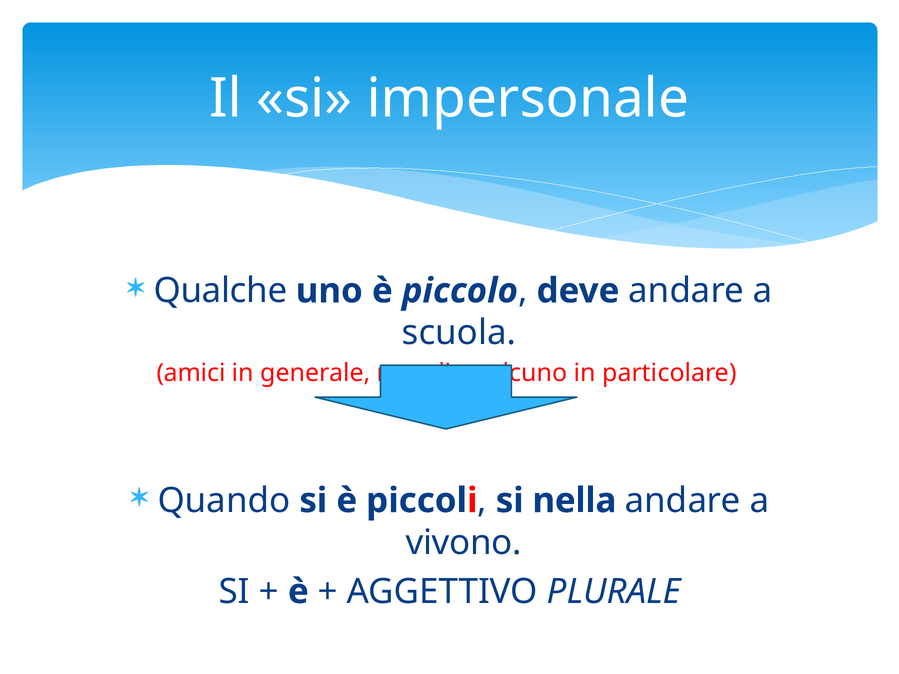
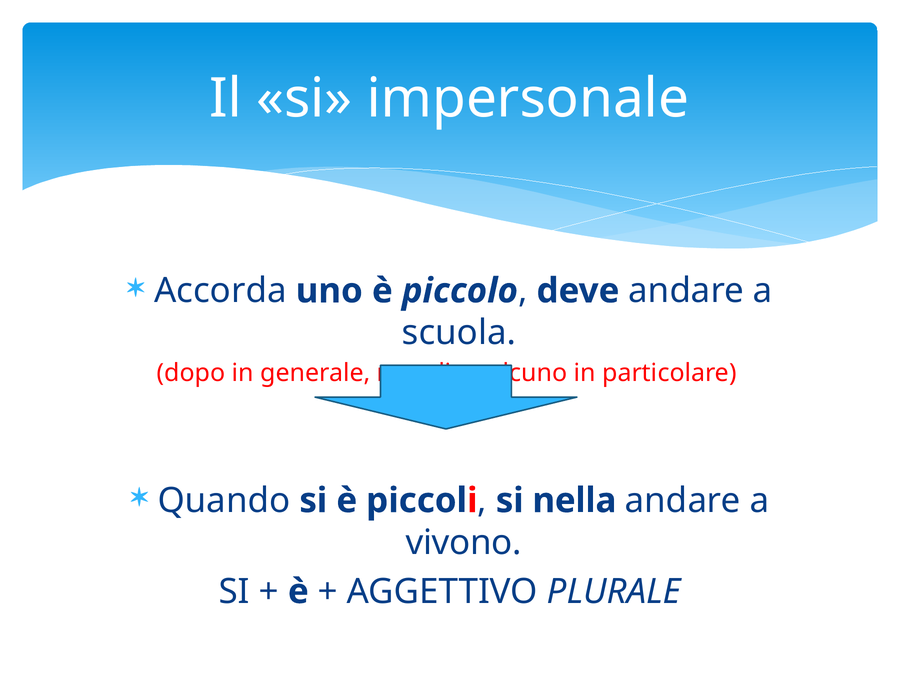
Qualche: Qualche -> Accorda
amici: amici -> dopo
